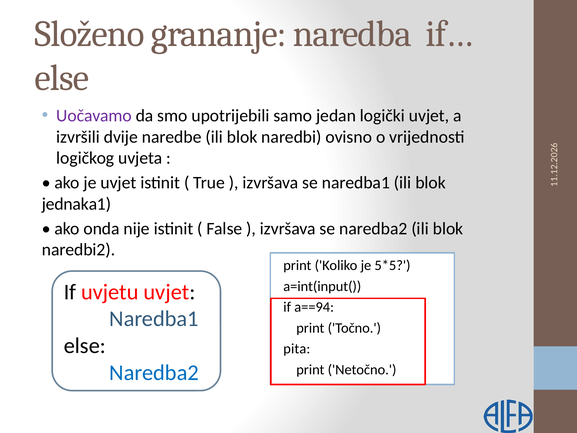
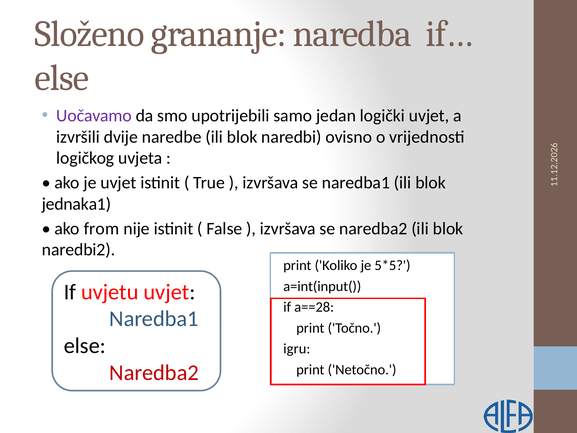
onda: onda -> from
a==94: a==94 -> a==28
pita: pita -> igru
Naredba2 at (154, 373) colour: blue -> red
